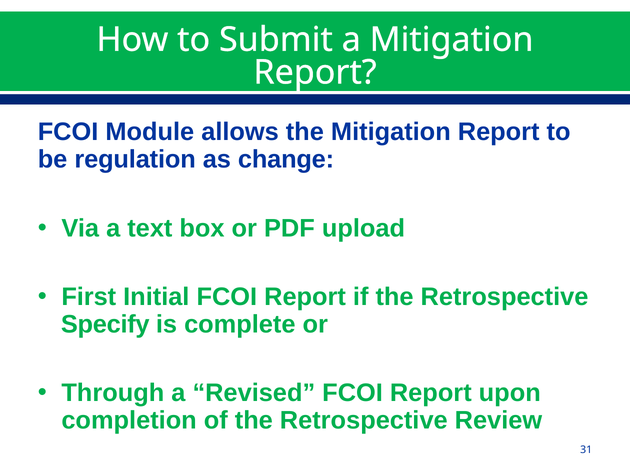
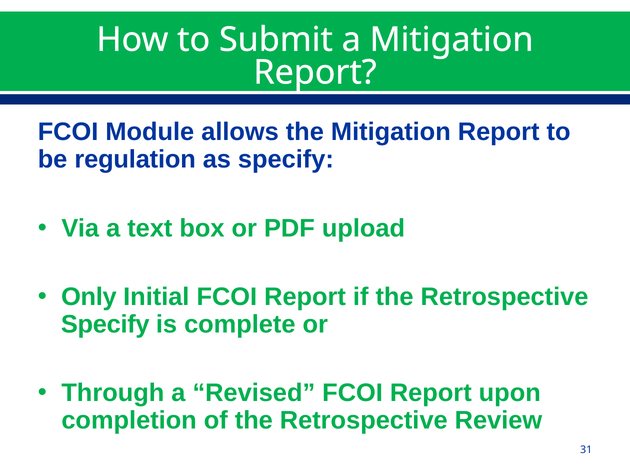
as change: change -> specify
First: First -> Only
